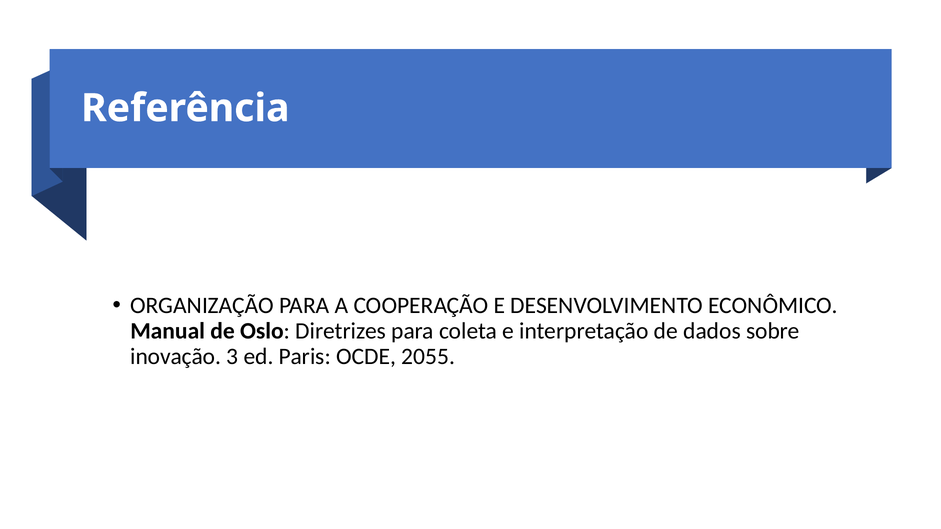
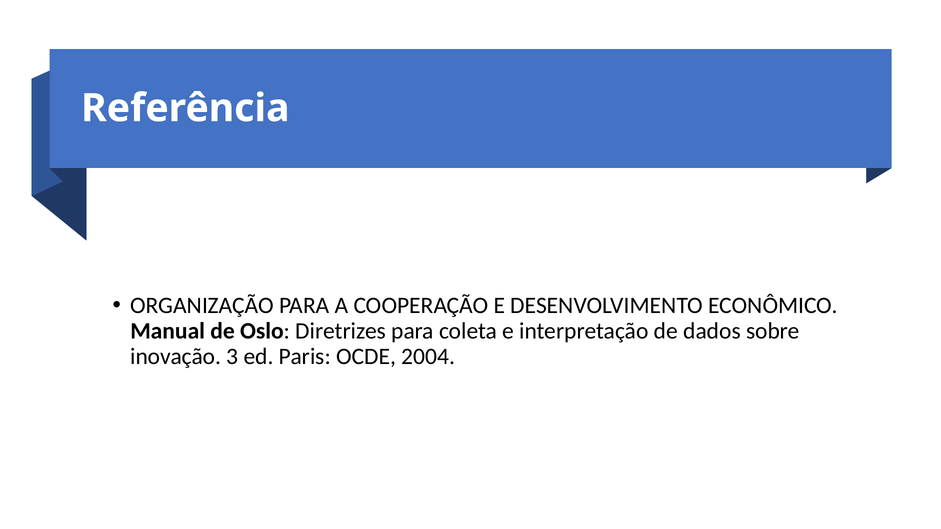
2055: 2055 -> 2004
